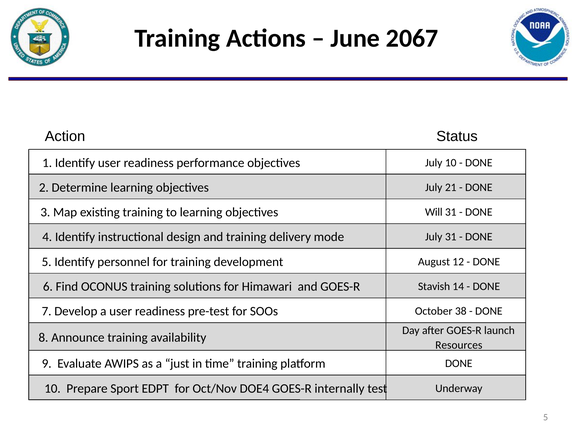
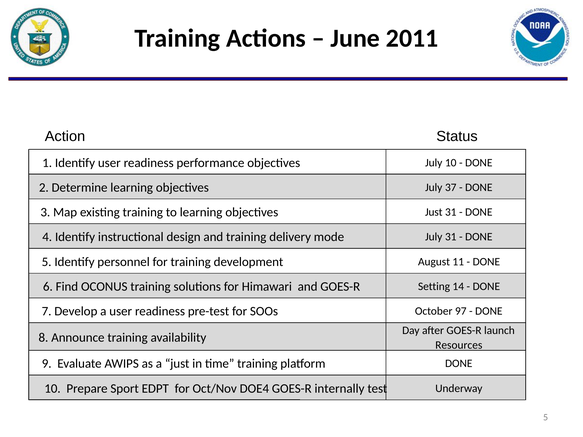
2067: 2067 -> 2011
21: 21 -> 37
objectives Will: Will -> Just
12: 12 -> 11
Stavish: Stavish -> Setting
38: 38 -> 97
